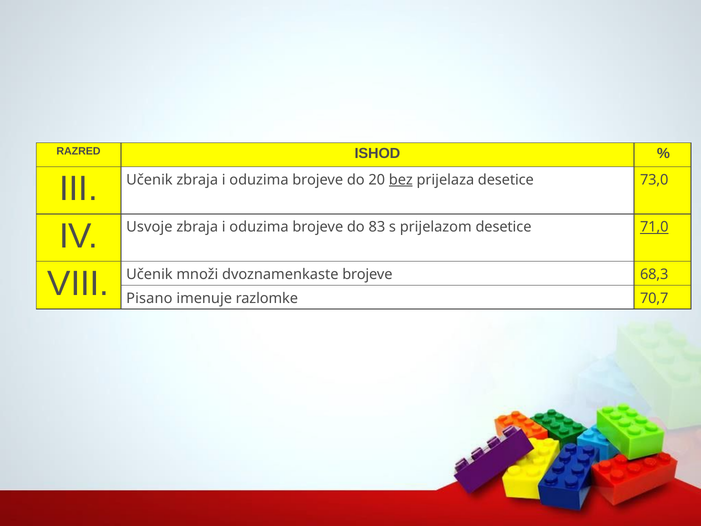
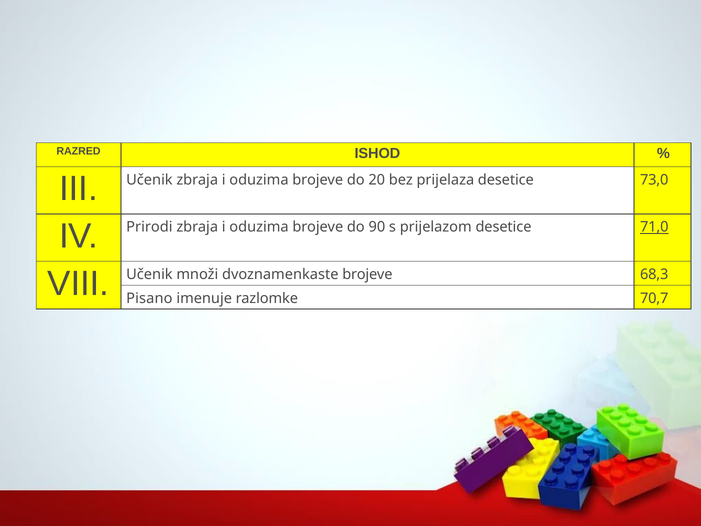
bez underline: present -> none
Usvoje: Usvoje -> Prirodi
83: 83 -> 90
